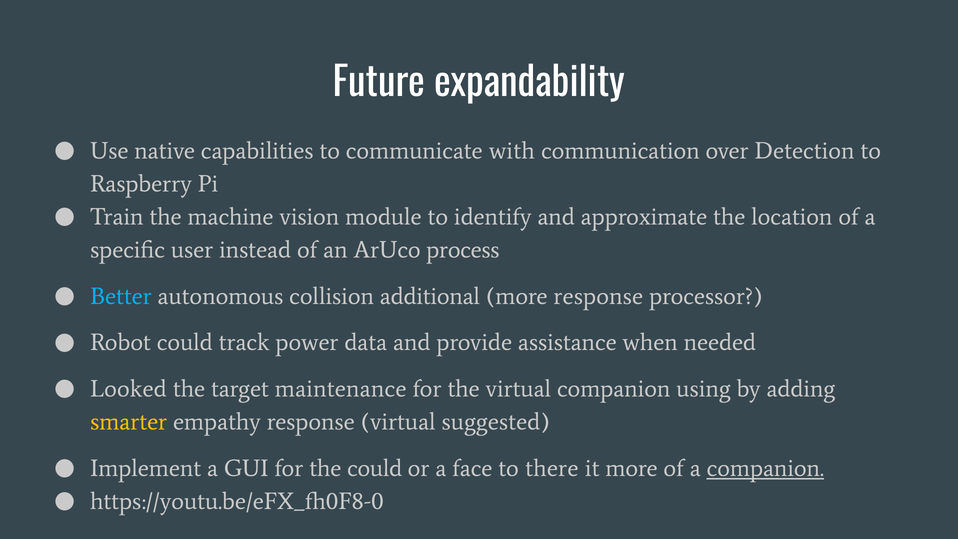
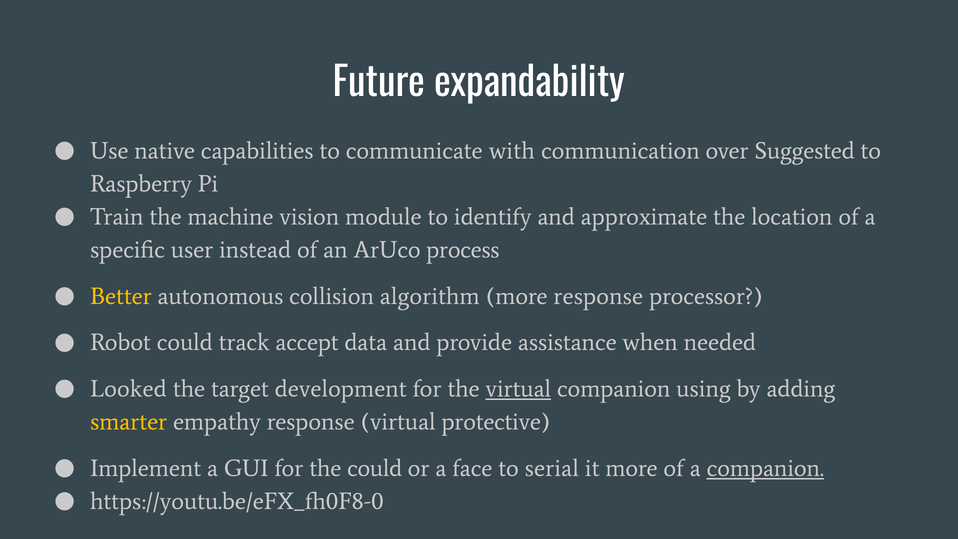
Detection: Detection -> Suggested
Better colour: light blue -> yellow
additional: additional -> algorithm
power: power -> accept
maintenance: maintenance -> development
virtual at (518, 389) underline: none -> present
suggested: suggested -> protective
there: there -> serial
